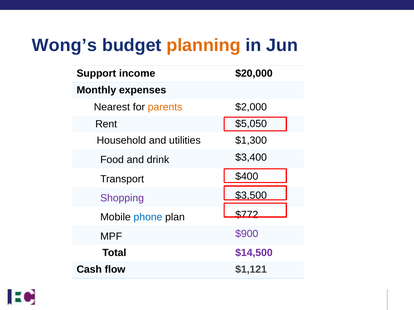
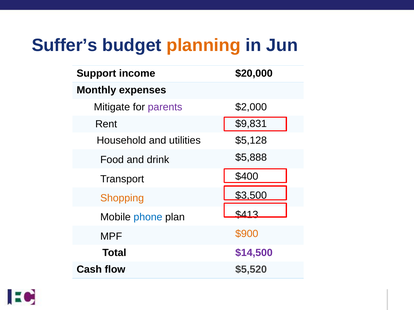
Wong’s: Wong’s -> Suffer’s
Nearest: Nearest -> Mitigate
parents colour: orange -> purple
$5,050: $5,050 -> $9,831
$1,300: $1,300 -> $5,128
$3,400: $3,400 -> $5,888
Shopping colour: purple -> orange
$772: $772 -> $413
$900 colour: purple -> orange
$1,121: $1,121 -> $5,520
